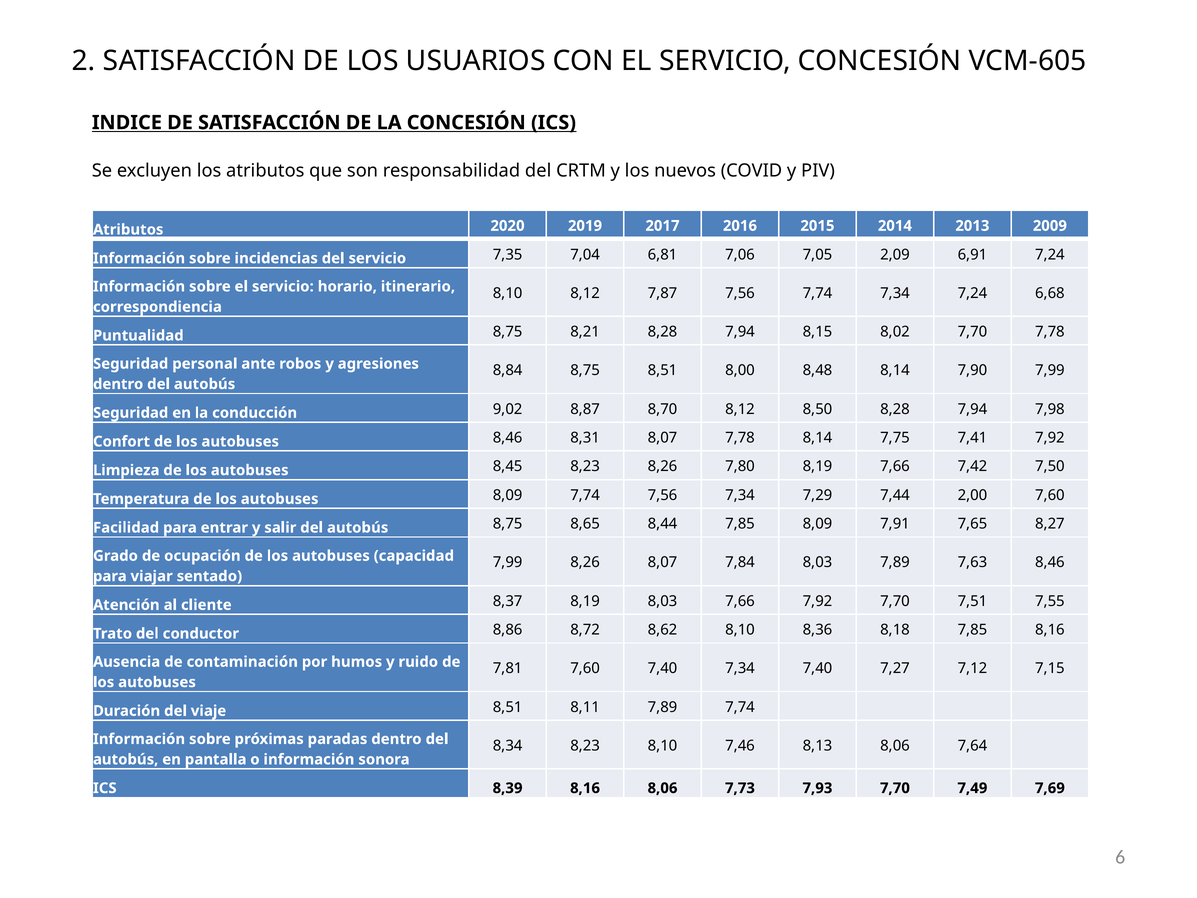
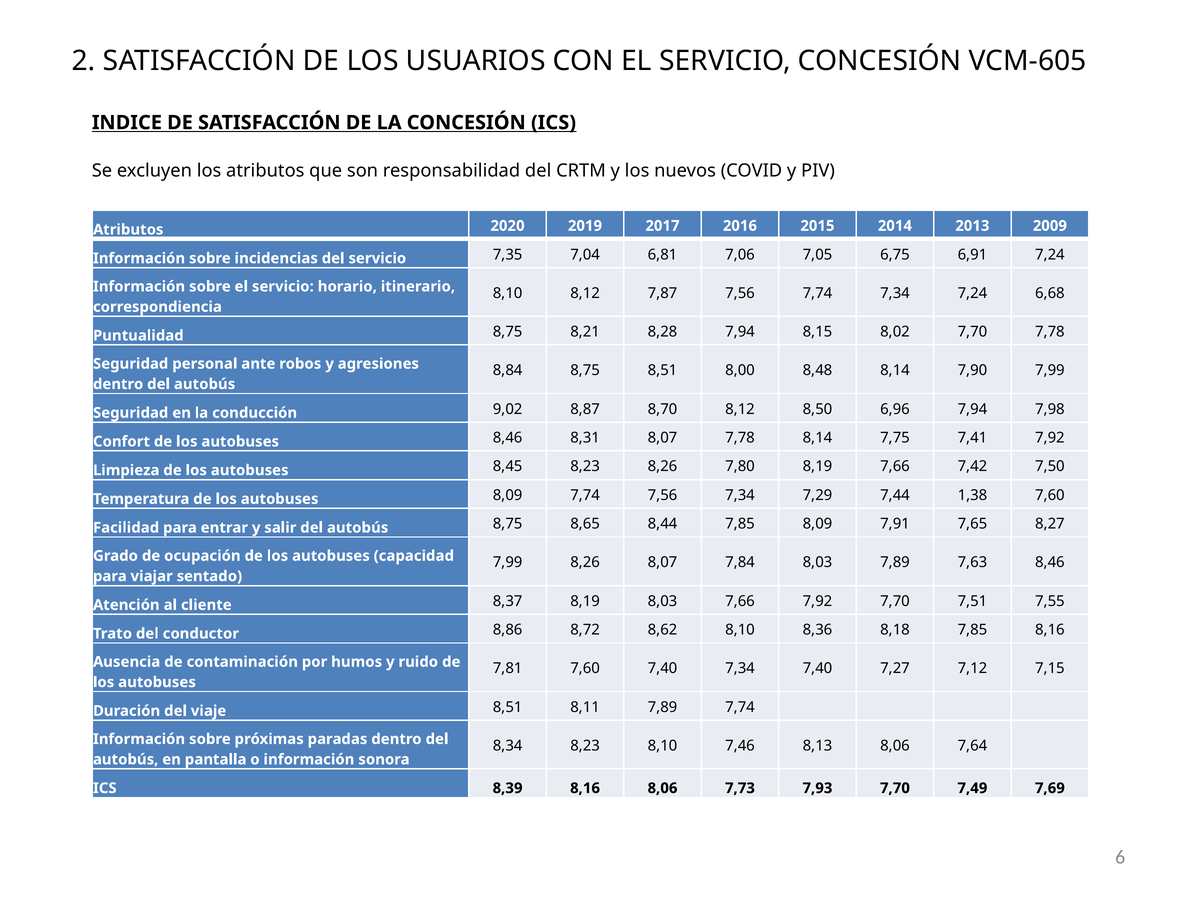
2,09: 2,09 -> 6,75
8,50 8,28: 8,28 -> 6,96
2,00: 2,00 -> 1,38
